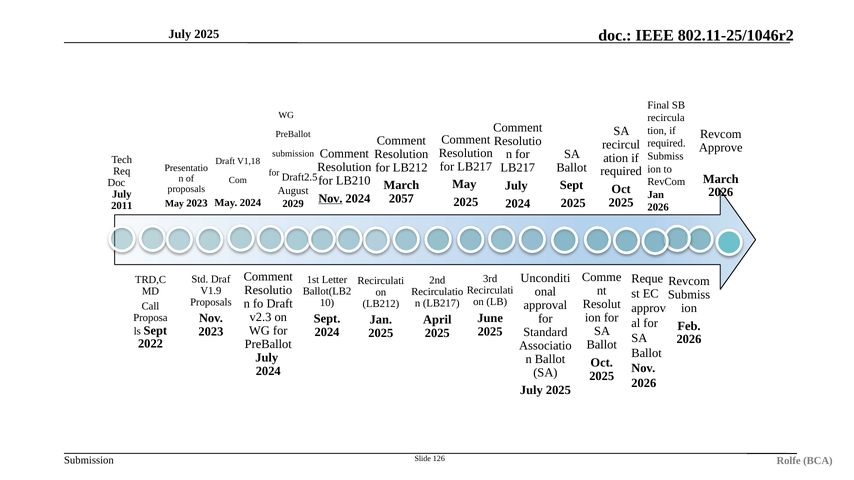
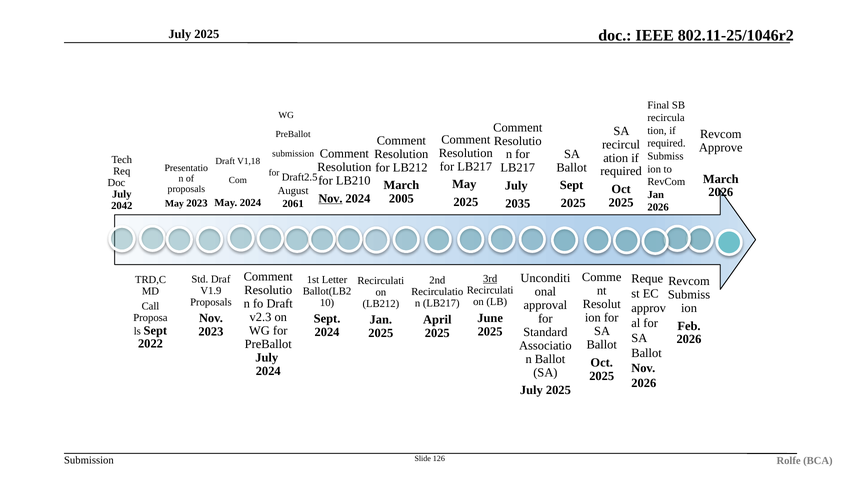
2057: 2057 -> 2005
2024 at (518, 204): 2024 -> 2035
2029: 2029 -> 2061
2011: 2011 -> 2042
3rd underline: none -> present
